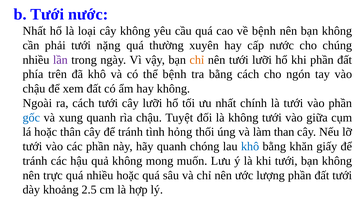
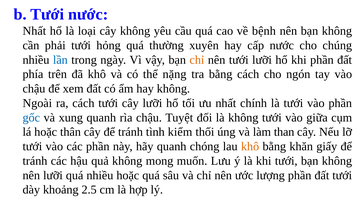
nặng: nặng -> hỏng
lần colour: purple -> blue
thể bệnh: bệnh -> nặng
hỏng: hỏng -> kiểm
khô at (250, 147) colour: blue -> orange
nên trực: trực -> lưỡi
